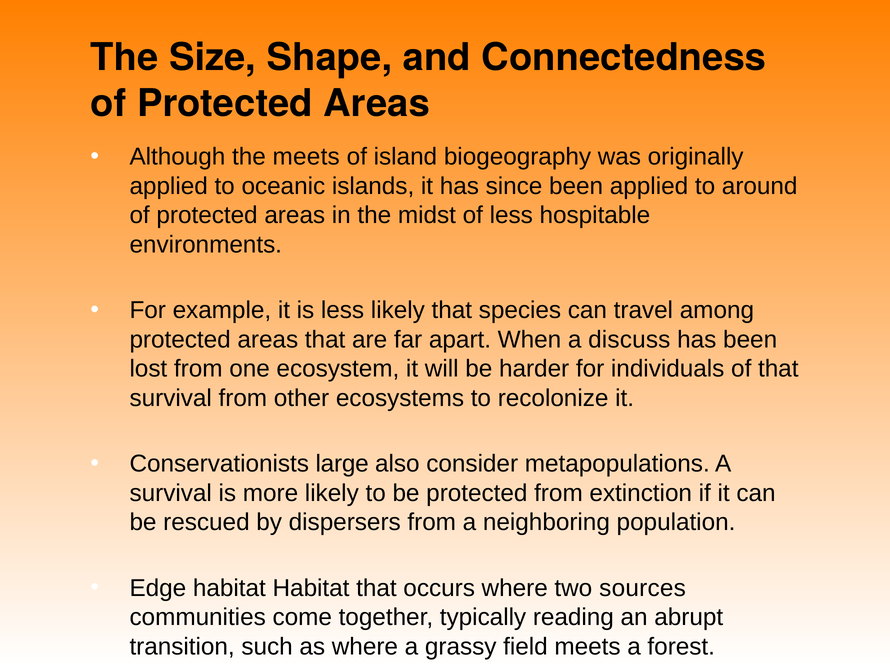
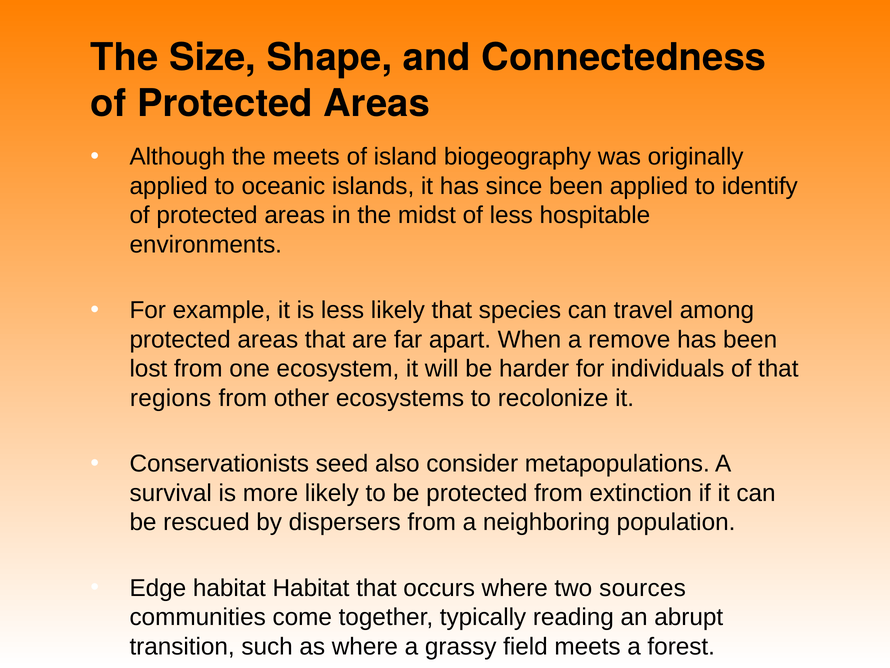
around: around -> identify
discuss: discuss -> remove
survival at (171, 398): survival -> regions
large: large -> seed
